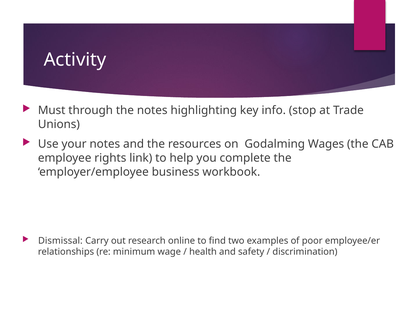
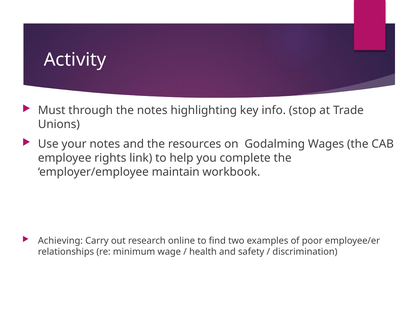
business: business -> maintain
Dismissal: Dismissal -> Achieving
